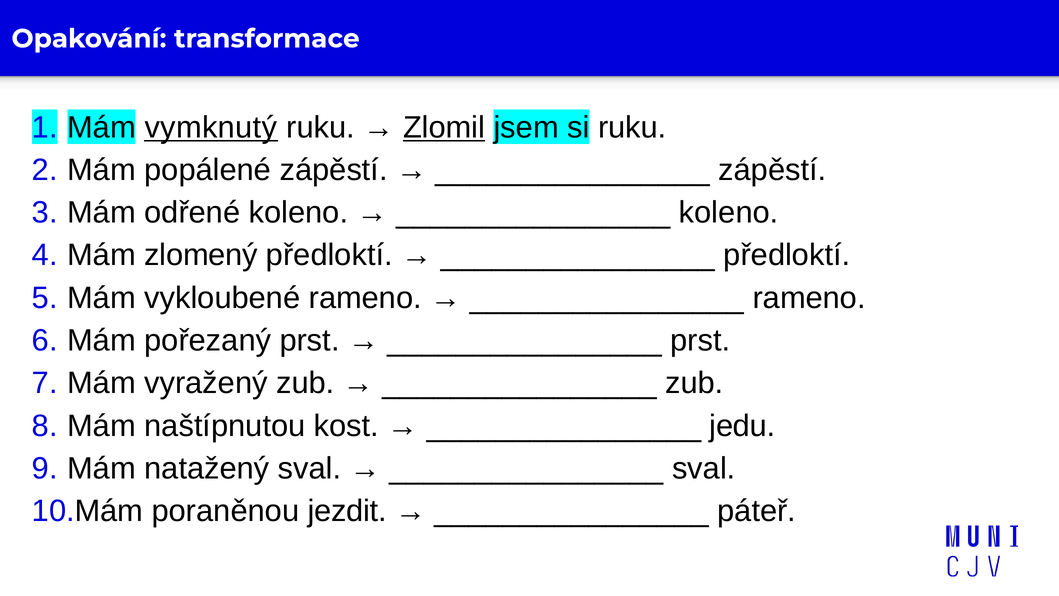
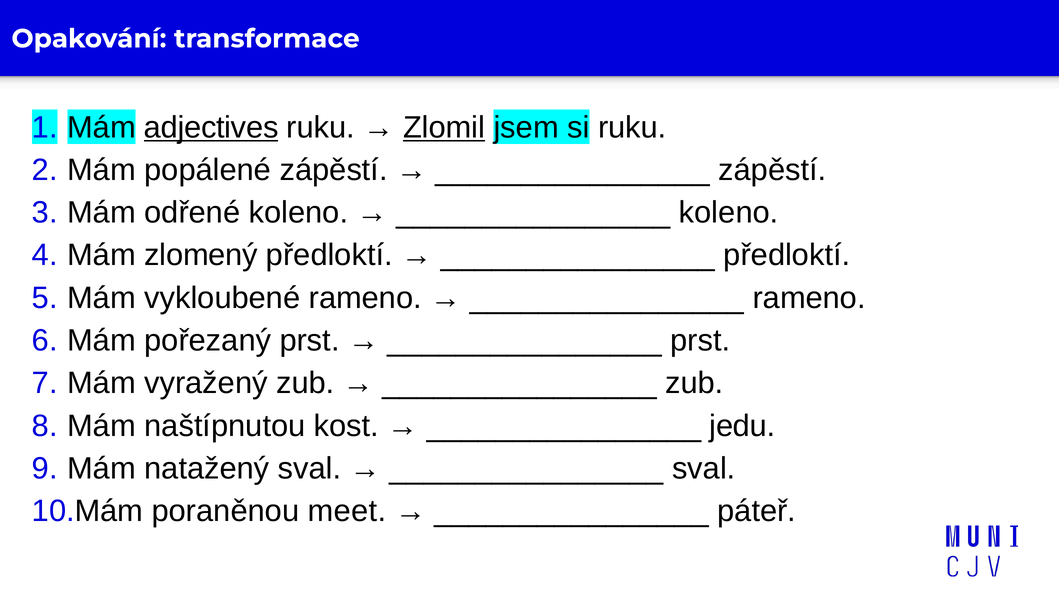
vymknutý: vymknutý -> adjectives
jezdit: jezdit -> meet
